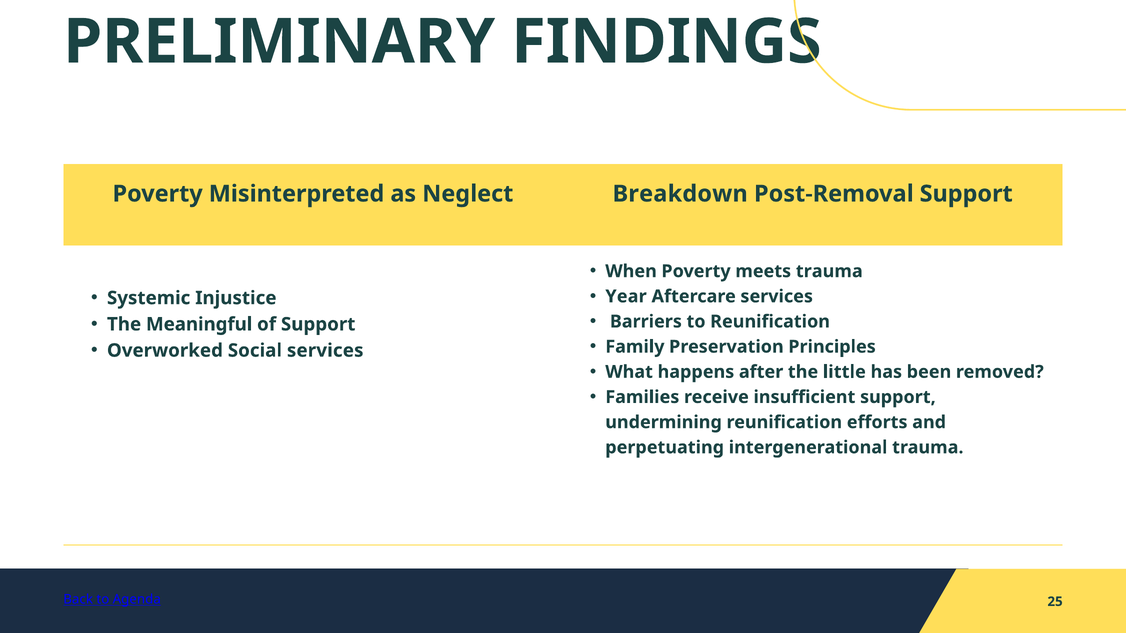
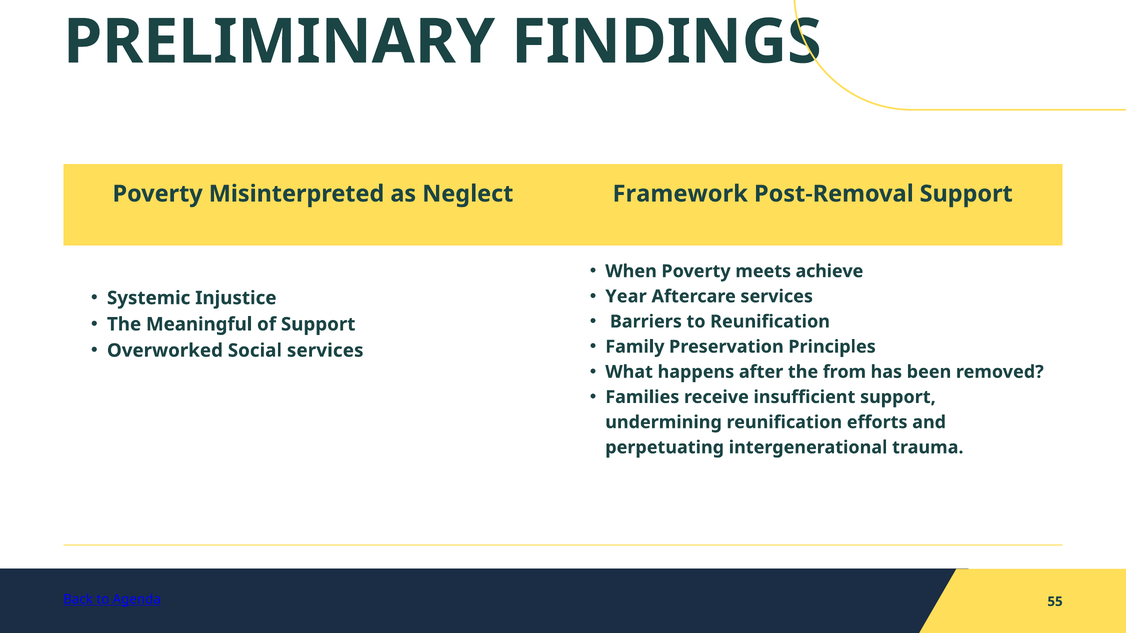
Breakdown: Breakdown -> Framework
meets trauma: trauma -> achieve
little: little -> from
25: 25 -> 55
